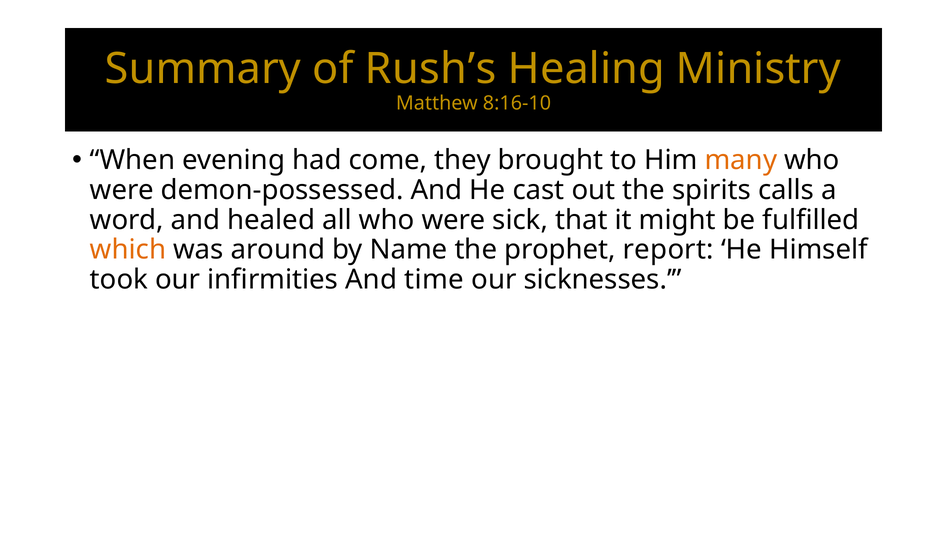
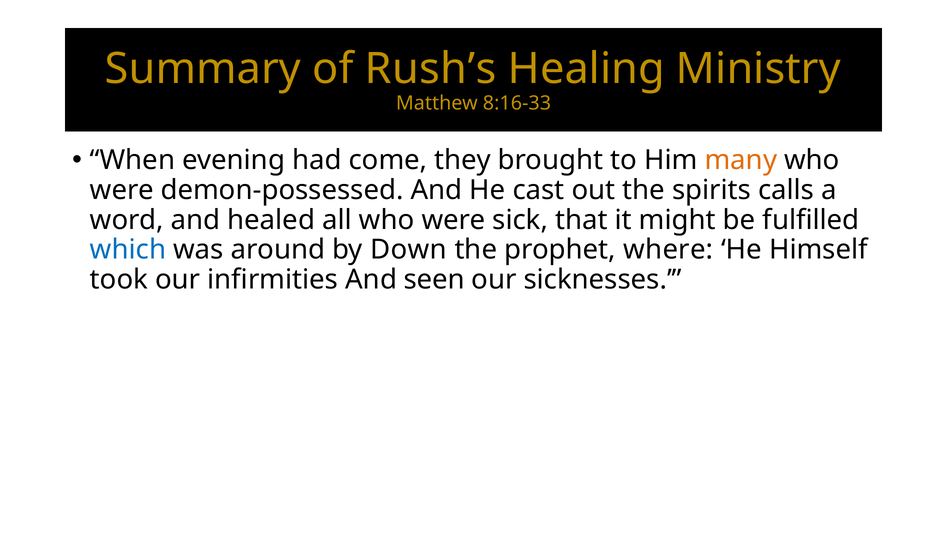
8:16-10: 8:16-10 -> 8:16-33
which colour: orange -> blue
Name: Name -> Down
report: report -> where
time: time -> seen
